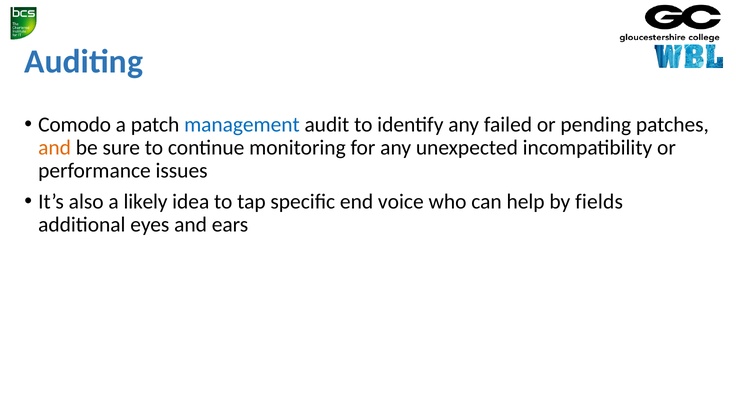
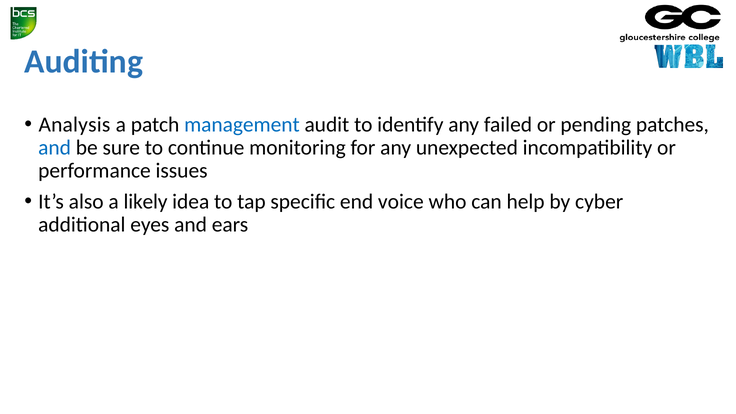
Comodo: Comodo -> Analysis
and at (55, 148) colour: orange -> blue
fields: fields -> cyber
